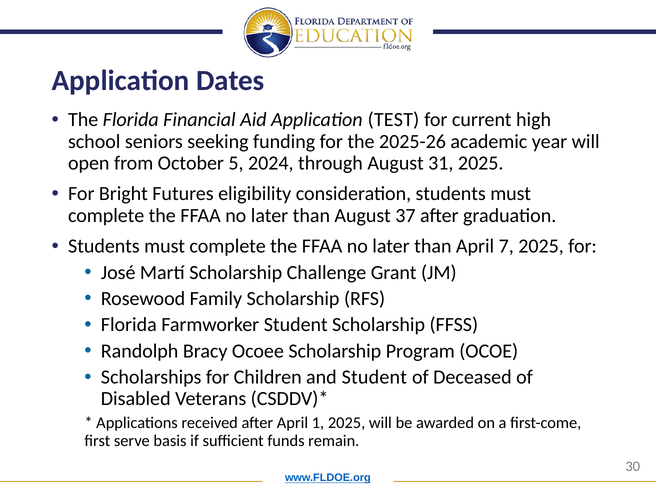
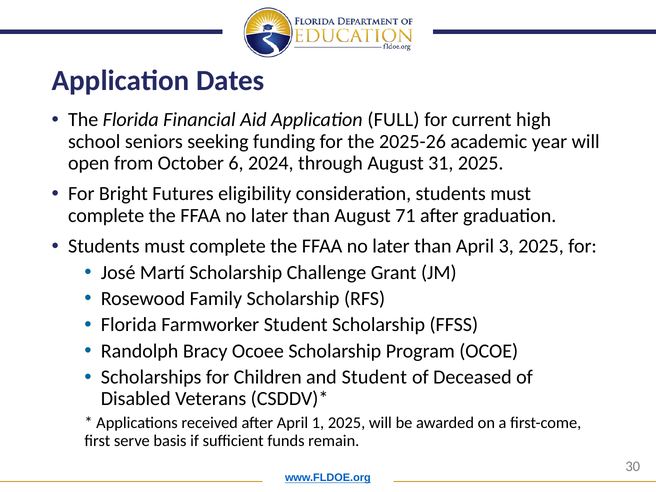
TEST: TEST -> FULL
5: 5 -> 6
37: 37 -> 71
7: 7 -> 3
